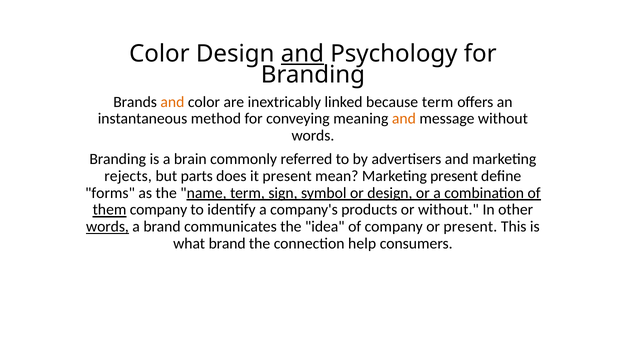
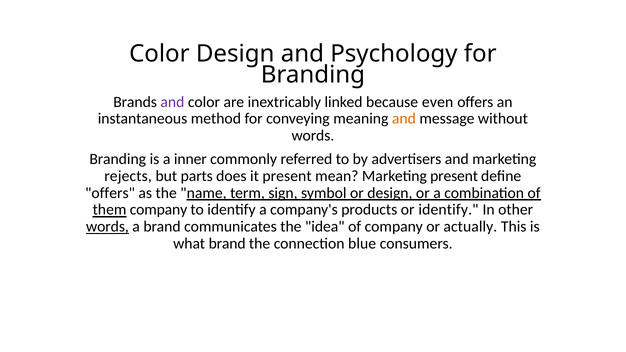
and at (302, 54) underline: present -> none
and at (172, 102) colour: orange -> purple
because term: term -> even
brain: brain -> inner
forms at (110, 193): forms -> offers
or without: without -> identify
or present: present -> actually
help: help -> blue
